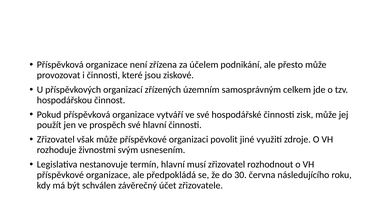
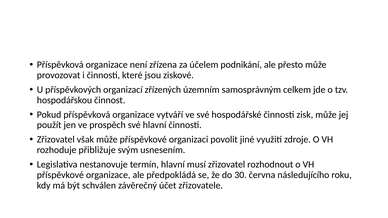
živnostmi: živnostmi -> přibližuje
